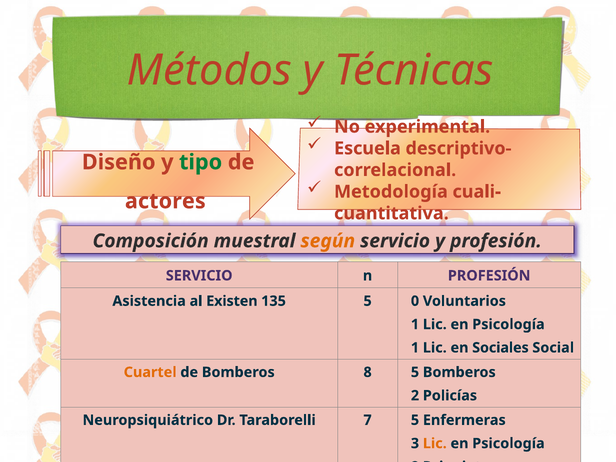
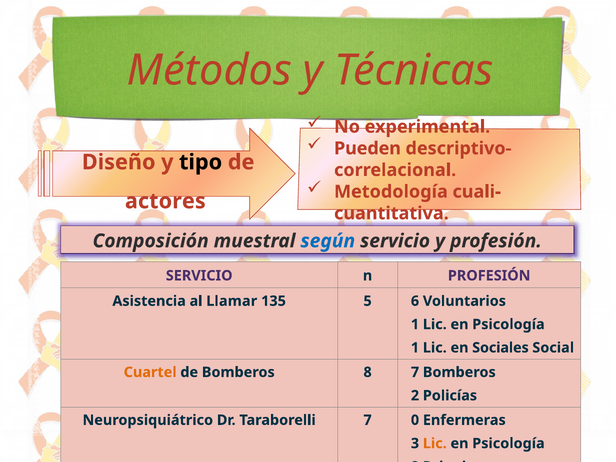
Escuela: Escuela -> Pueden
tipo colour: green -> black
según colour: orange -> blue
Existen: Existen -> Llamar
0: 0 -> 6
8 5: 5 -> 7
7 5: 5 -> 0
